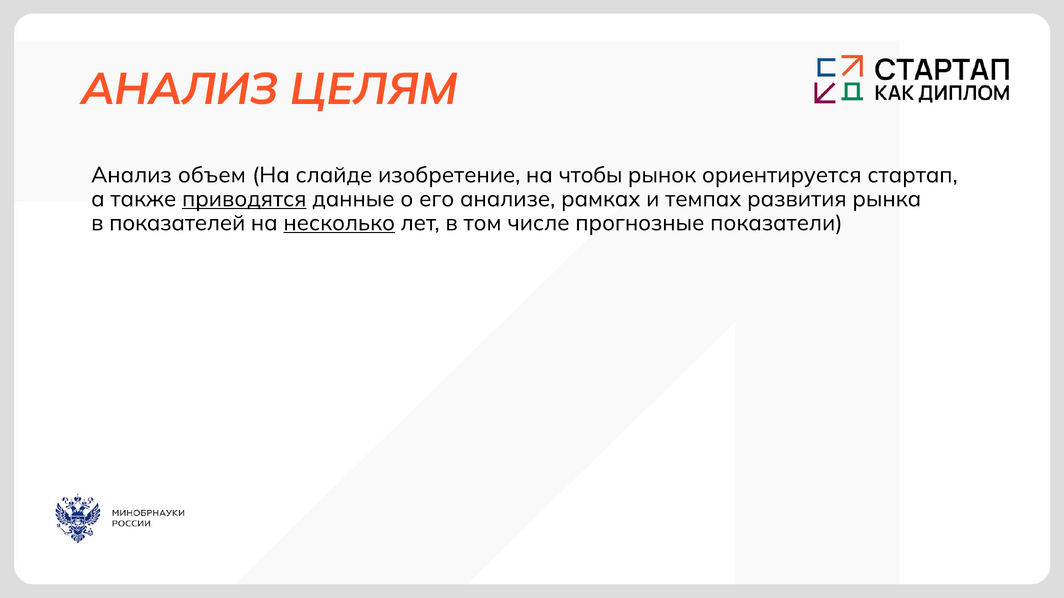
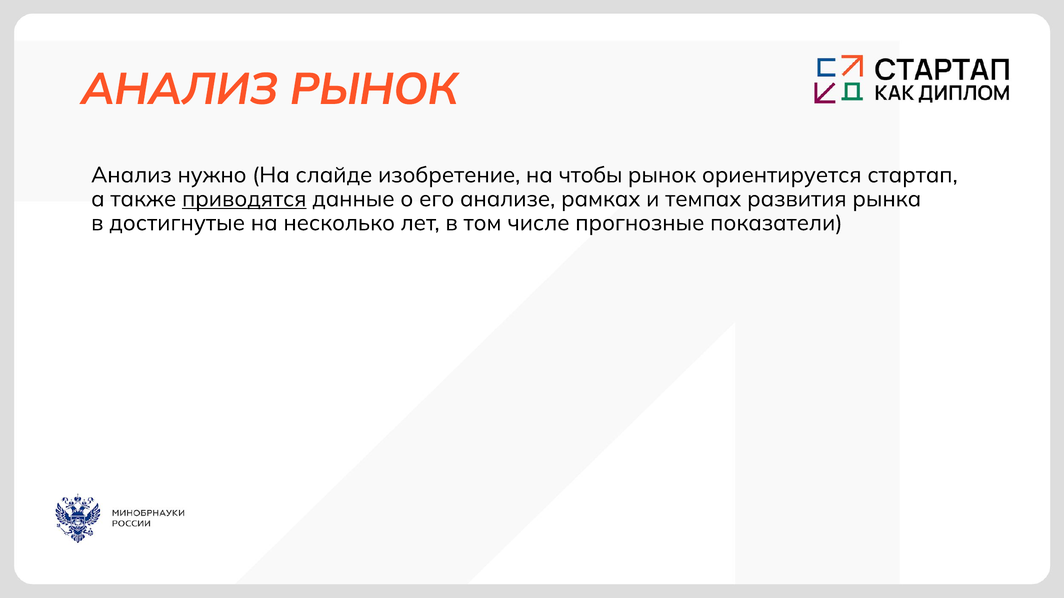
АНАЛИЗ ЦЕЛЯМ: ЦЕЛЯМ -> РЫНОК
объем: объем -> нужно
показателей: показателей -> достигнутые
несколько underline: present -> none
